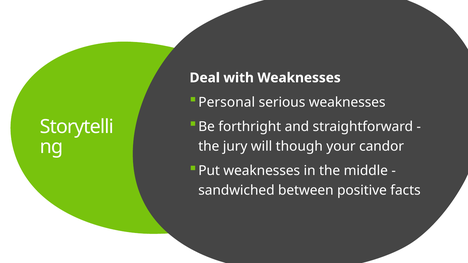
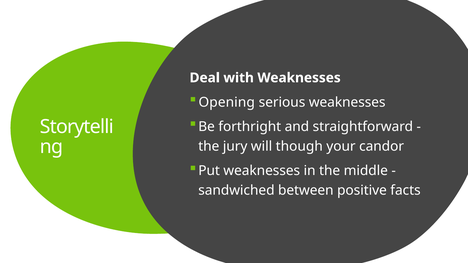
Personal: Personal -> Opening
